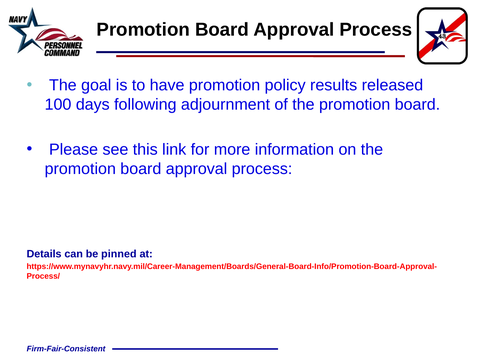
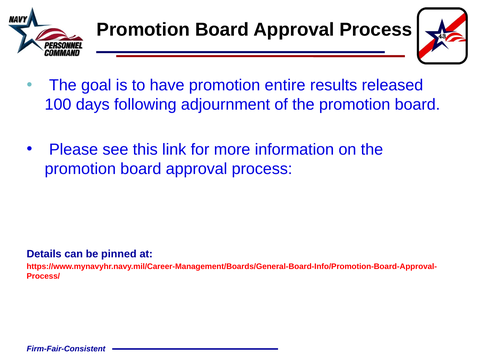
policy: policy -> entire
